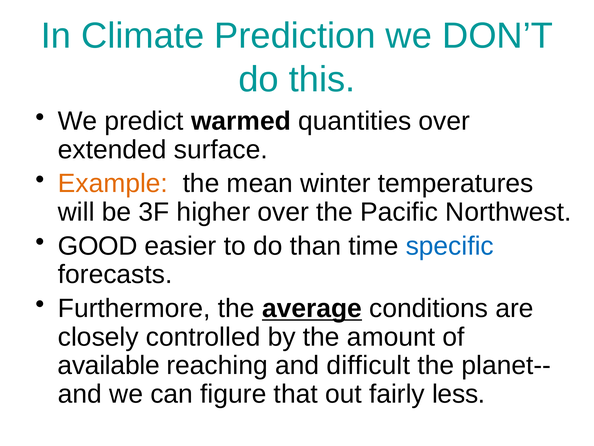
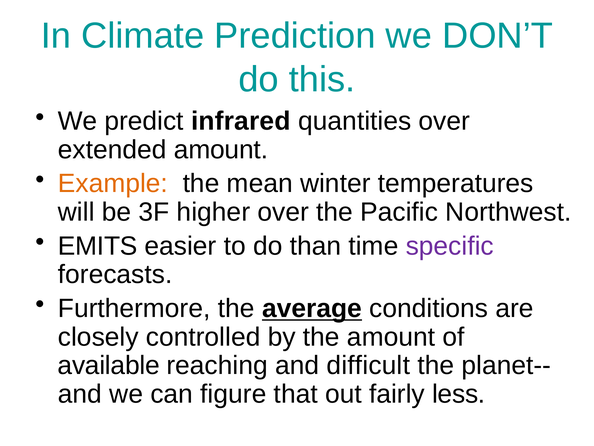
warmed: warmed -> infrared
extended surface: surface -> amount
GOOD: GOOD -> EMITS
specific colour: blue -> purple
